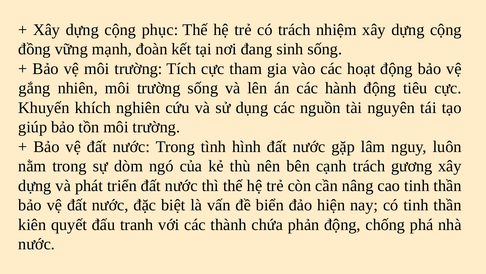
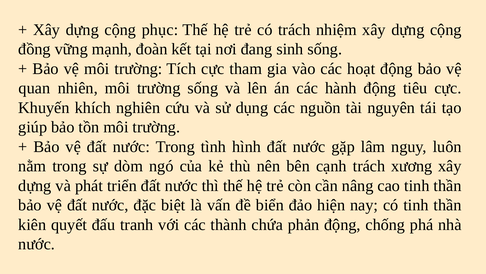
gắng: gắng -> quan
gương: gương -> xương
